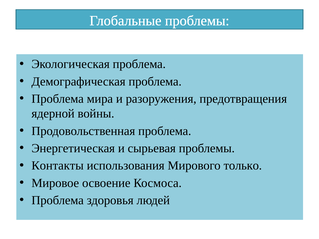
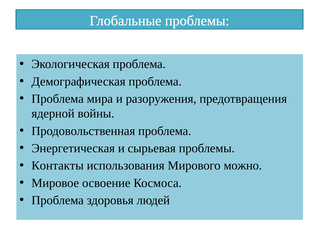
только: только -> можно
